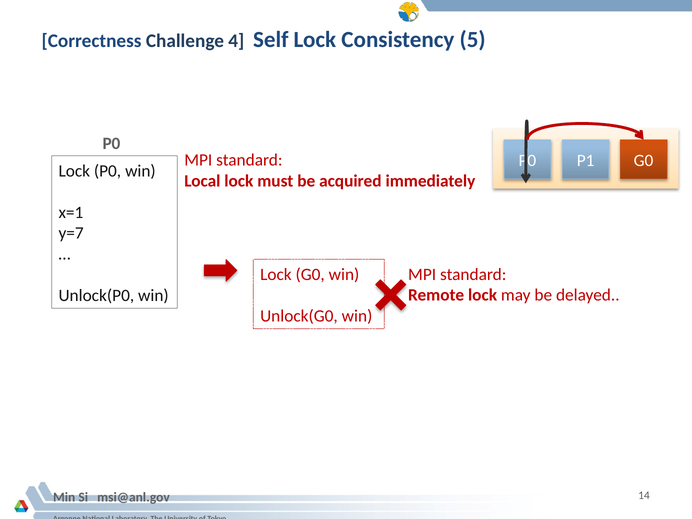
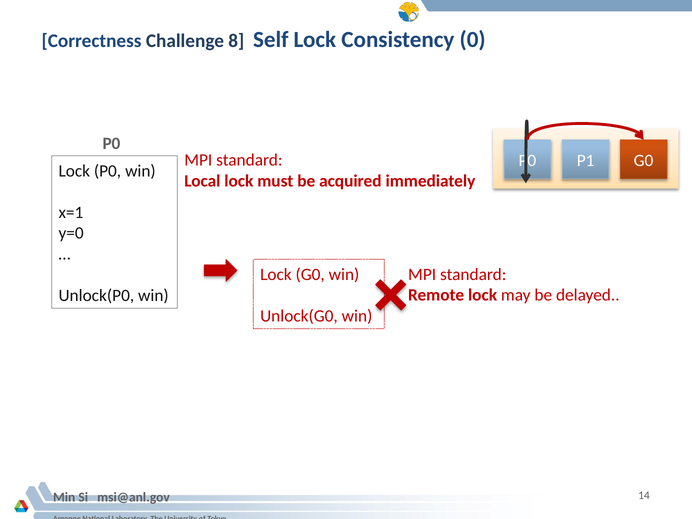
4: 4 -> 8
5: 5 -> 0
y=7: y=7 -> y=0
